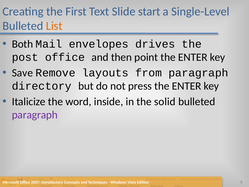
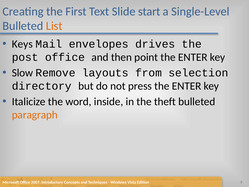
Both: Both -> Keys
Save: Save -> Slow
from paragraph: paragraph -> selection
solid: solid -> theft
paragraph at (35, 115) colour: purple -> orange
